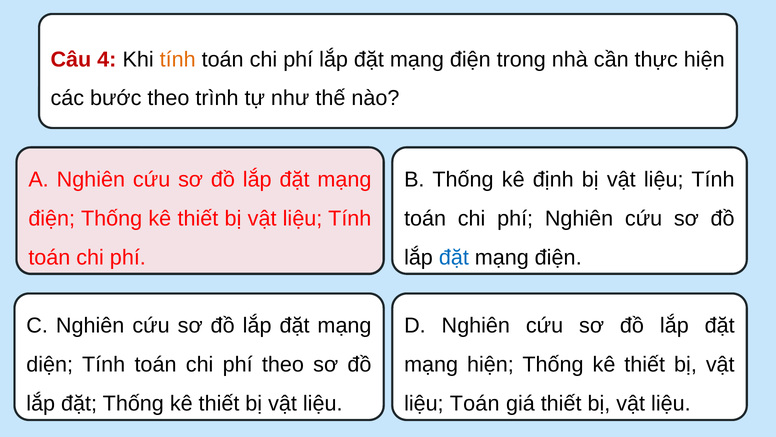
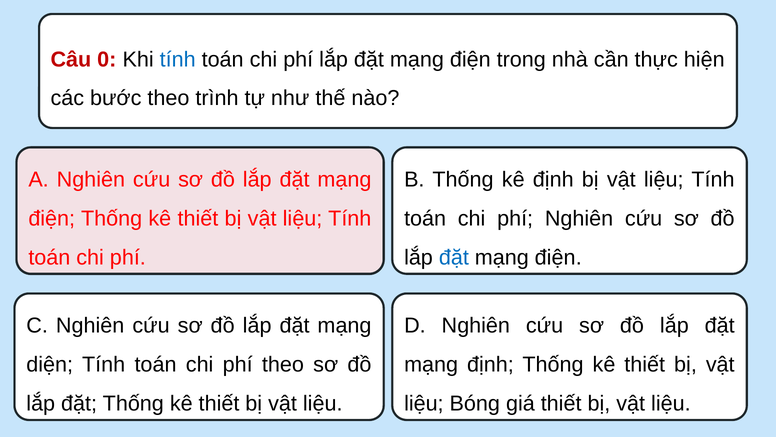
4: 4 -> 0
tính at (178, 59) colour: orange -> blue
mạng hiện: hiện -> định
liệu Toán: Toán -> Bóng
